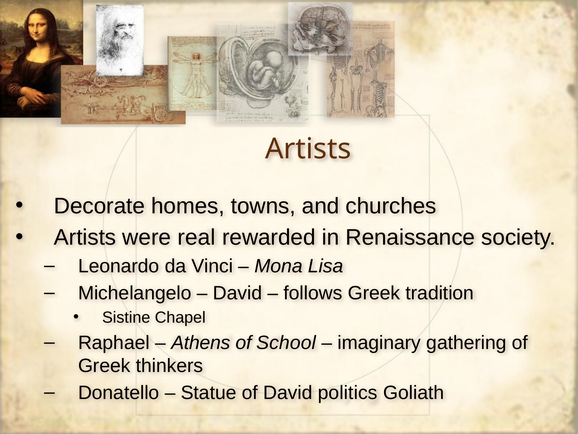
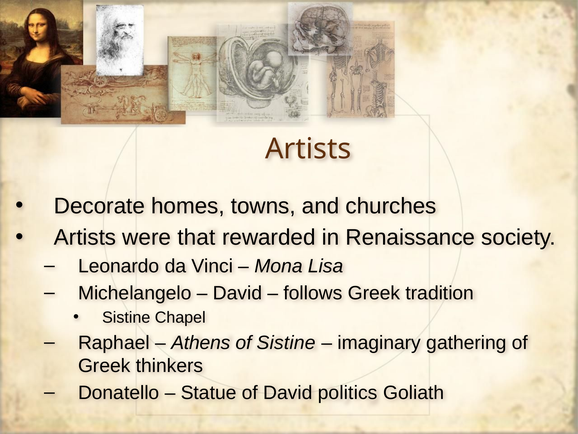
real: real -> that
of School: School -> Sistine
